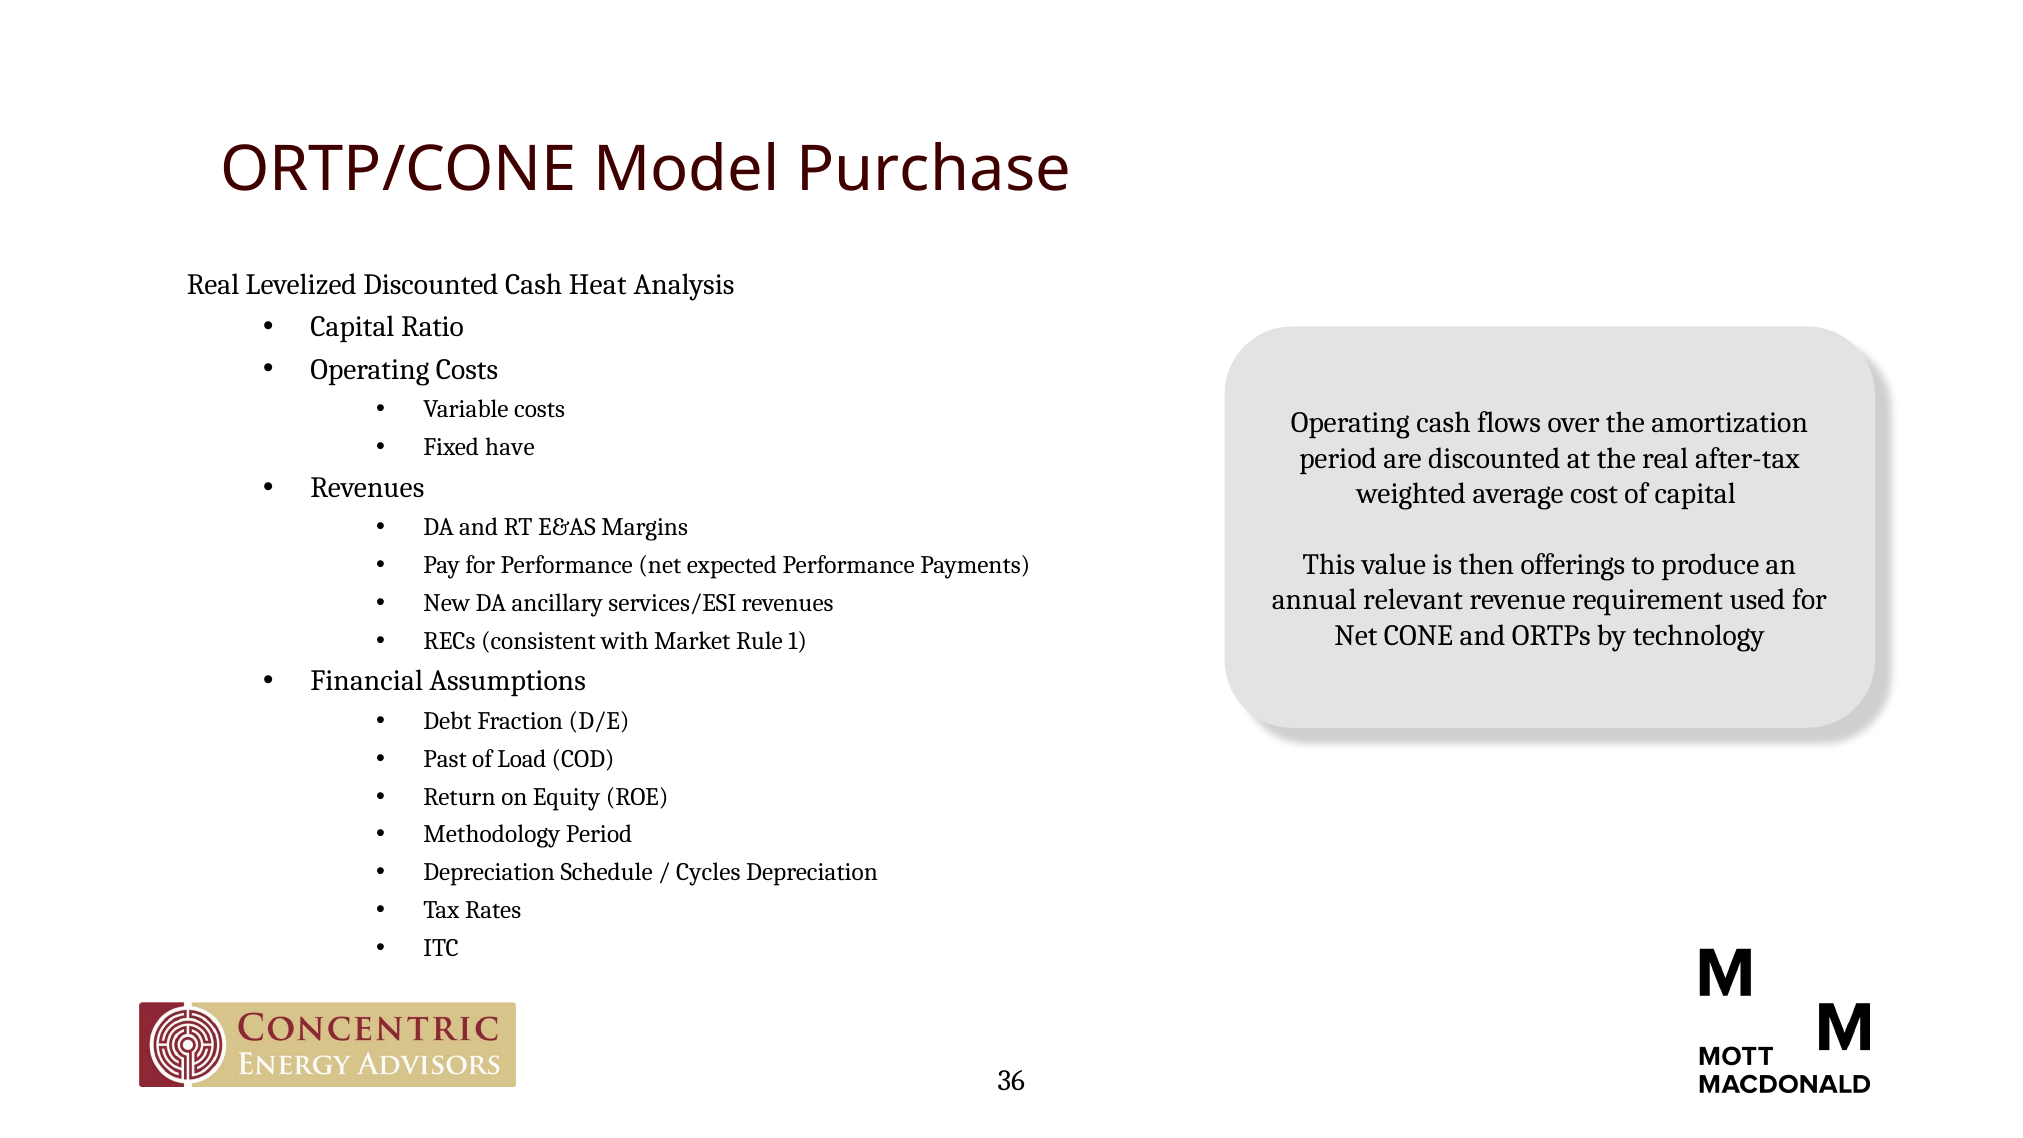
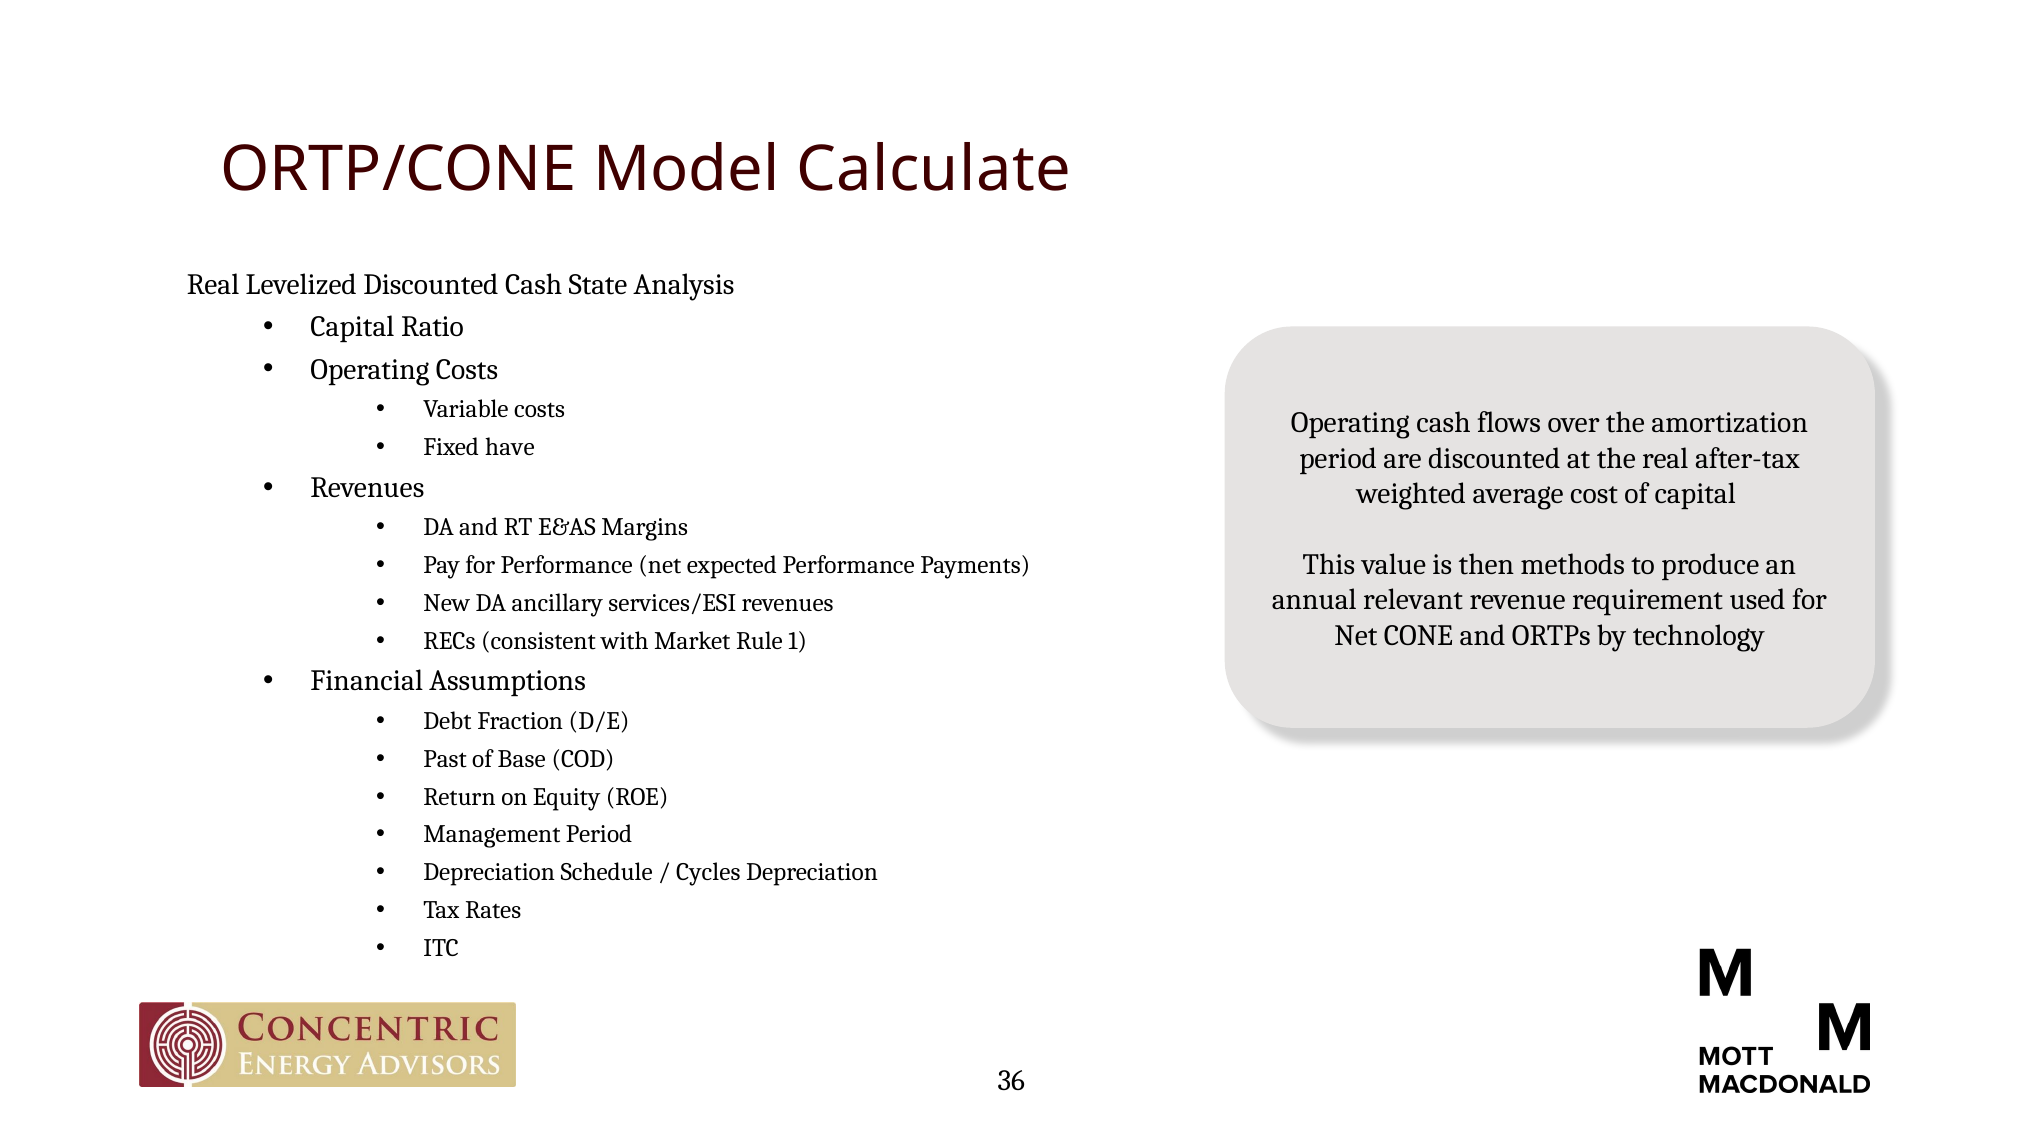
Purchase: Purchase -> Calculate
Heat: Heat -> State
offerings: offerings -> methods
Load: Load -> Base
Methodology: Methodology -> Management
